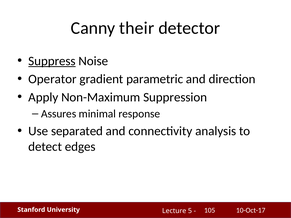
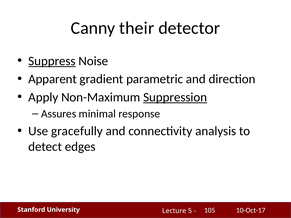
Operator: Operator -> Apparent
Suppression underline: none -> present
separated: separated -> gracefully
